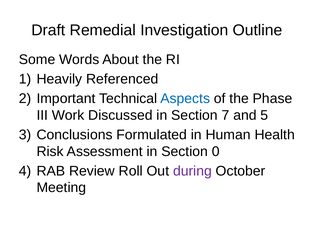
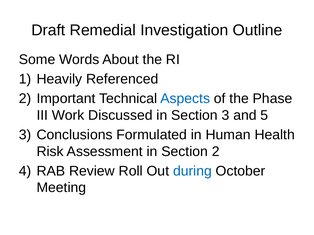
Section 7: 7 -> 3
Section 0: 0 -> 2
during colour: purple -> blue
